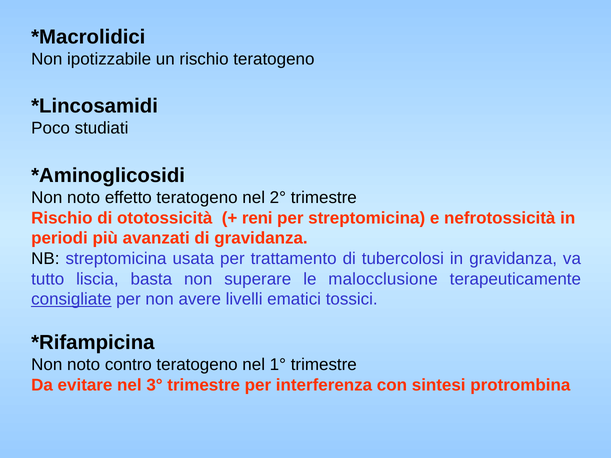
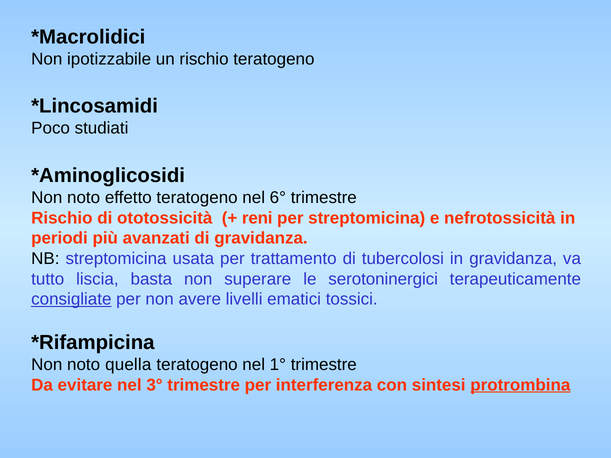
2°: 2° -> 6°
malocclusione: malocclusione -> serotoninergici
contro: contro -> quella
protrombina underline: none -> present
